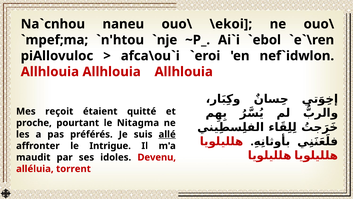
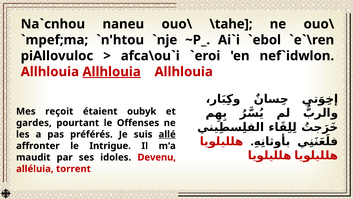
\ekoi: \ekoi -> \tahe
Allhlouia at (112, 72) underline: none -> present
quitté: quitté -> oubyk
proche: proche -> gardes
Nitagma: Nitagma -> Offenses
